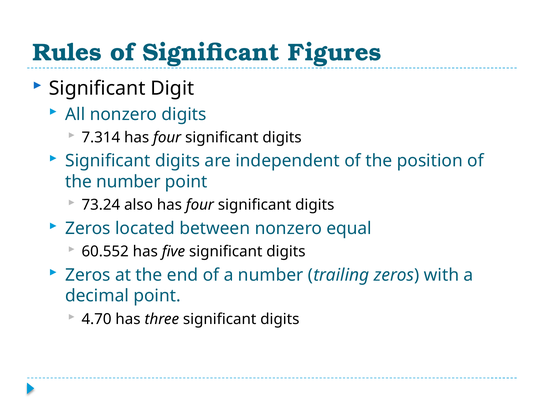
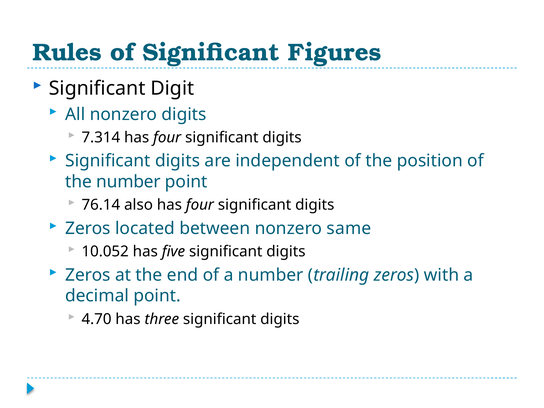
73.24: 73.24 -> 76.14
equal: equal -> same
60.552: 60.552 -> 10.052
